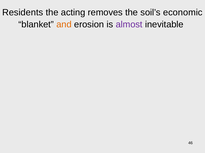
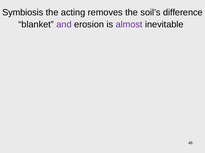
Residents: Residents -> Symbiosis
economic: economic -> difference
and colour: orange -> purple
